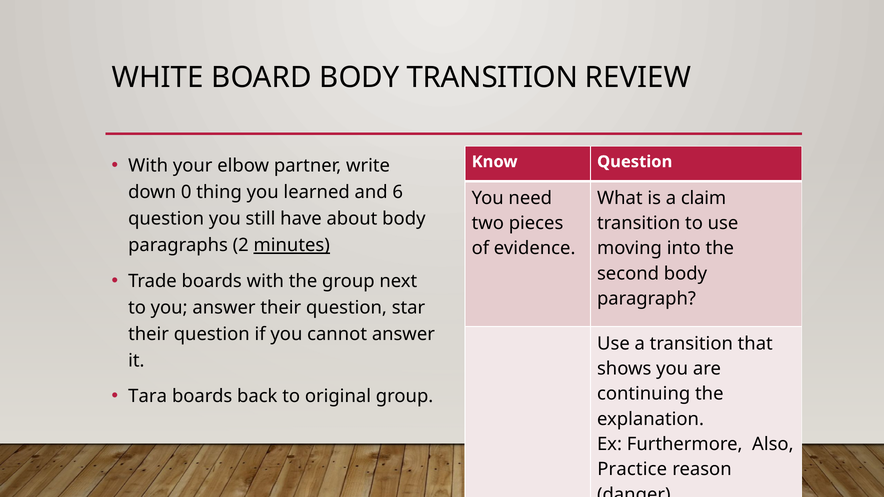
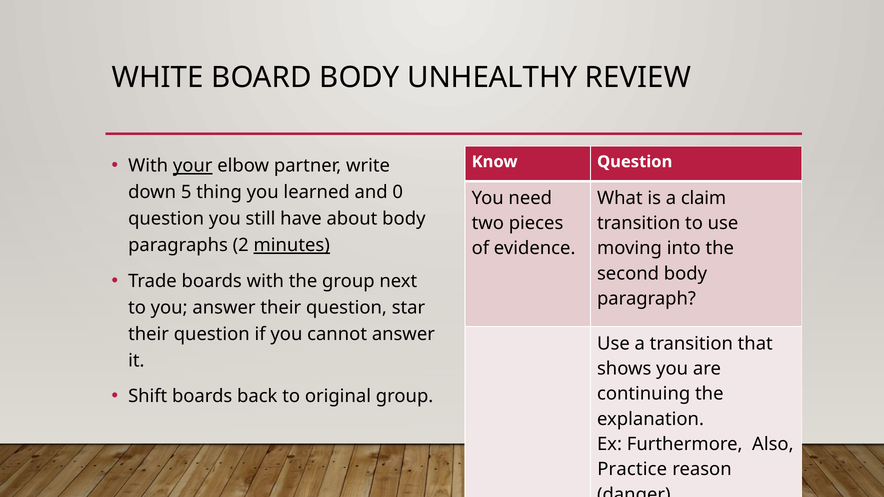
BODY TRANSITION: TRANSITION -> UNHEALTHY
your underline: none -> present
0: 0 -> 5
6: 6 -> 0
Tara: Tara -> Shift
